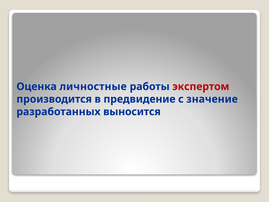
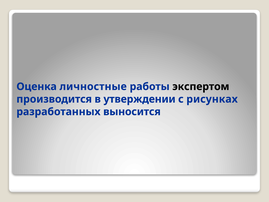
экспертом colour: red -> black
предвидение: предвидение -> утверждении
значение: значение -> рисунках
